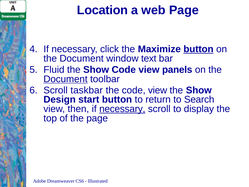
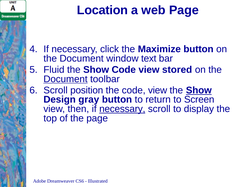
button at (198, 49) underline: present -> none
panels: panels -> stored
taskbar: taskbar -> position
Show at (199, 90) underline: none -> present
start: start -> gray
Search: Search -> Screen
